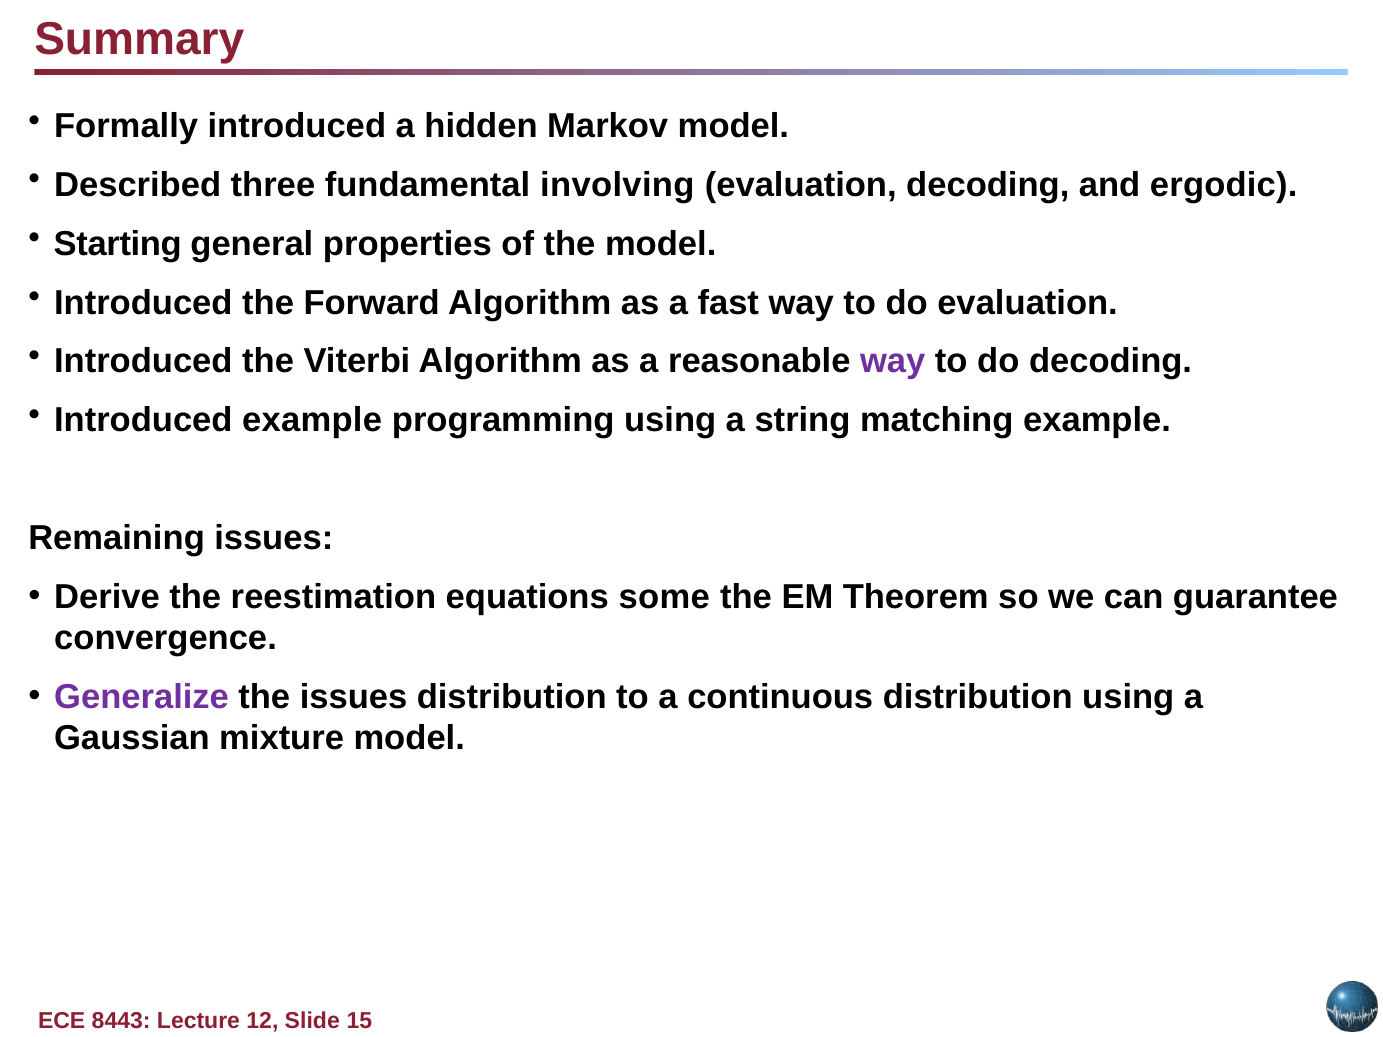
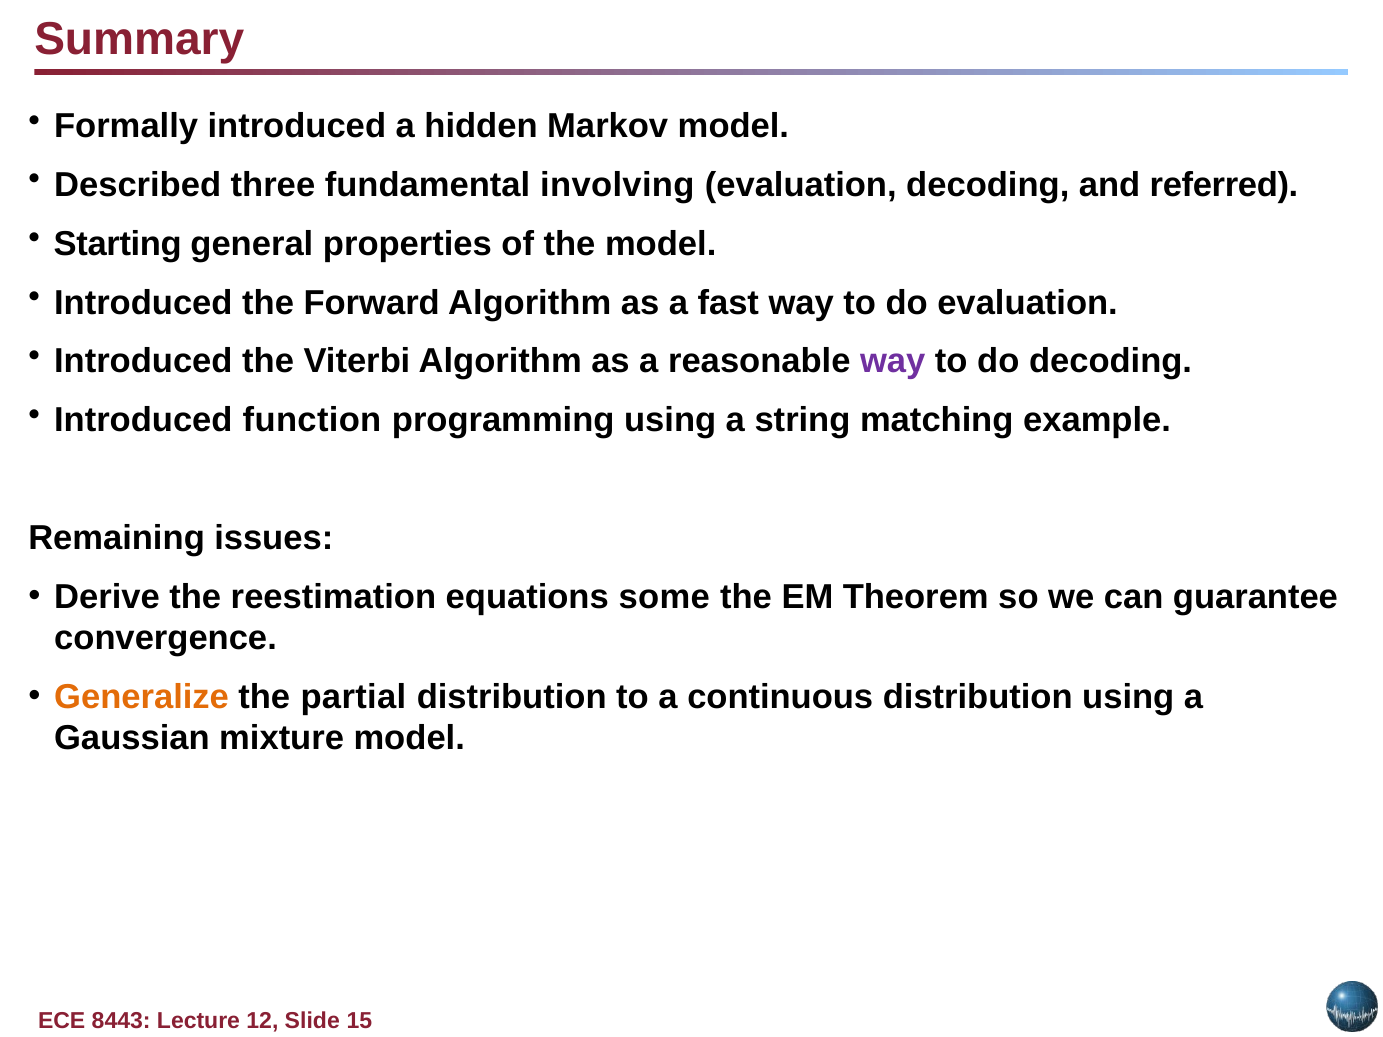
ergodic: ergodic -> referred
Introduced example: example -> function
Generalize colour: purple -> orange
the issues: issues -> partial
